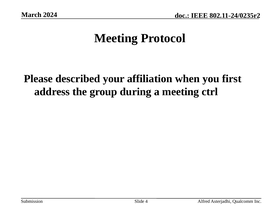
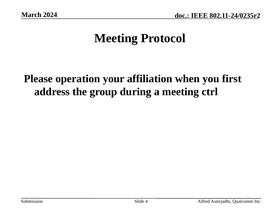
described: described -> operation
